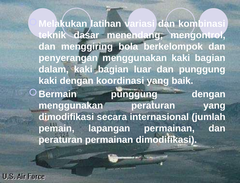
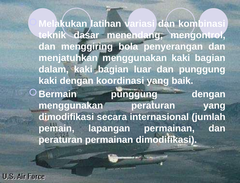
berkelompok: berkelompok -> penyerangan
penyerangan: penyerangan -> menjatuhkan
